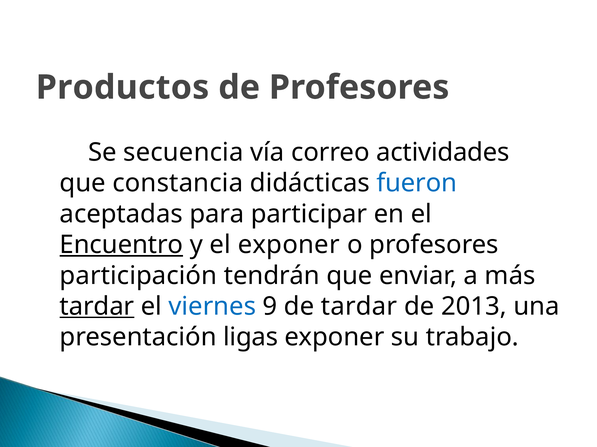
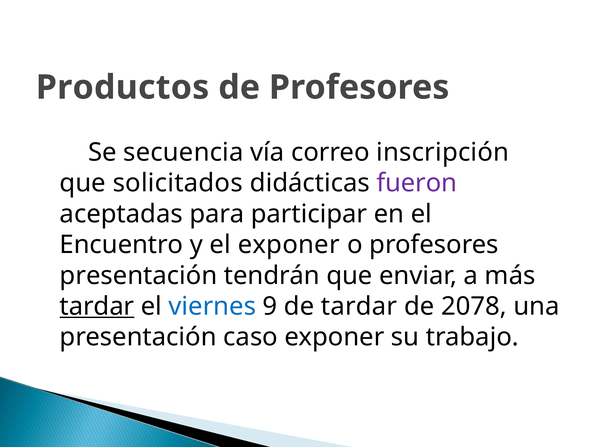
actividades: actividades -> inscripción
constancia: constancia -> solicitados
fueron colour: blue -> purple
Encuentro underline: present -> none
participación at (138, 276): participación -> presentación
2013: 2013 -> 2078
ligas: ligas -> caso
